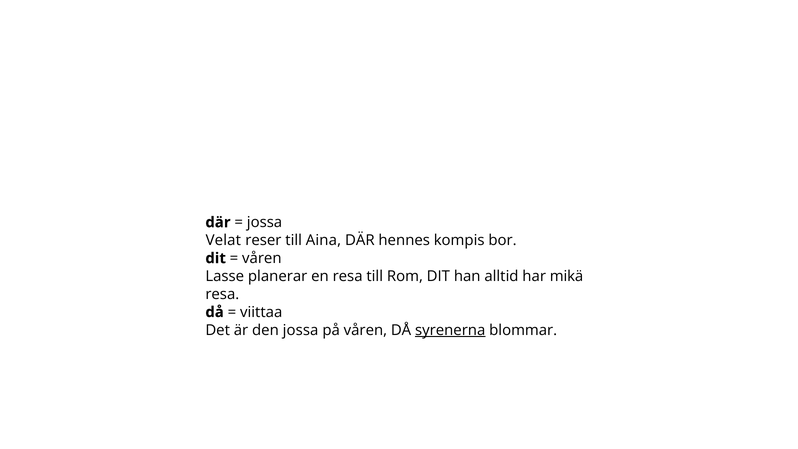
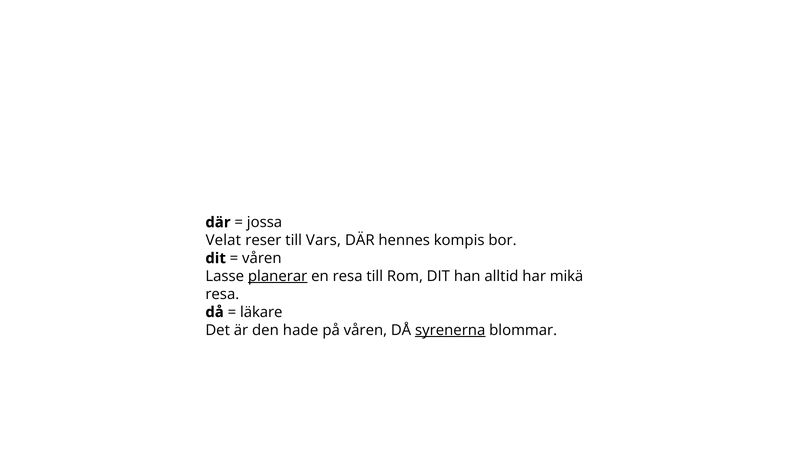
Aina: Aina -> Vars
planerar underline: none -> present
viittaa: viittaa -> läkare
den jossa: jossa -> hade
